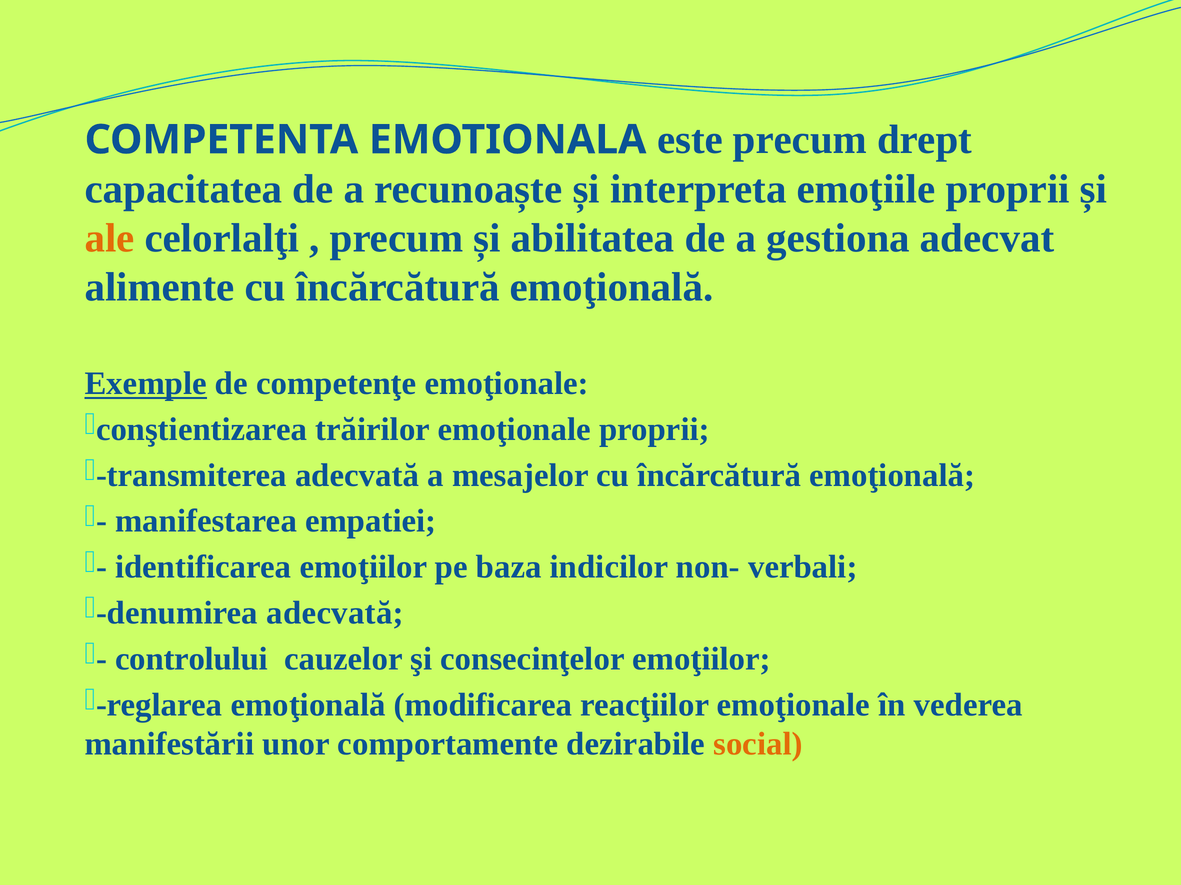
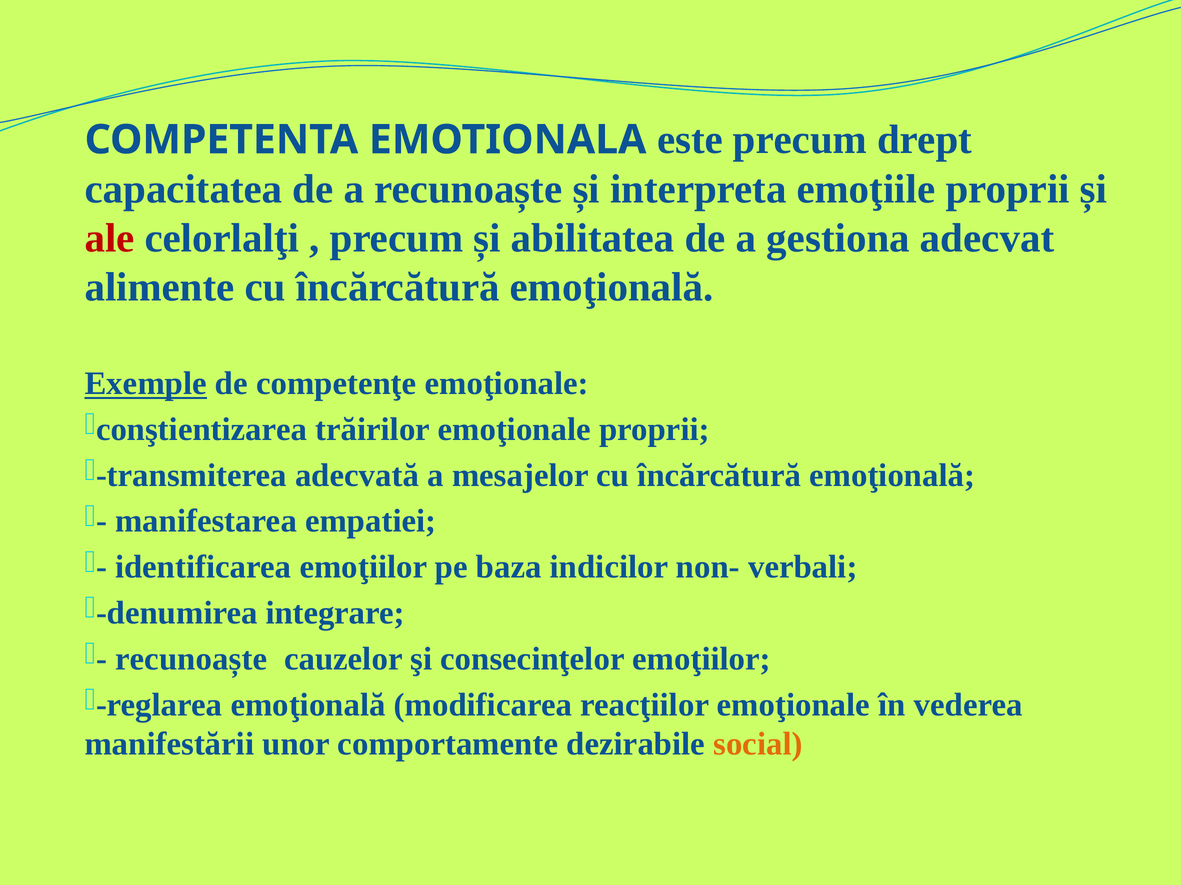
ale colour: orange -> red
adecvată at (335, 613): adecvată -> integrare
controlului at (191, 659): controlului -> recunoaște
